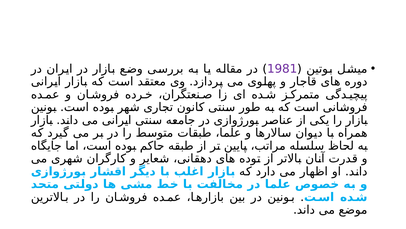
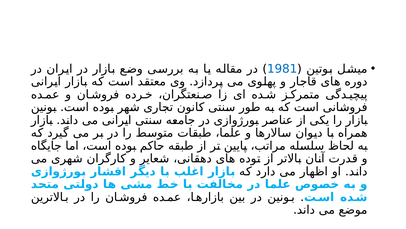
1981 colour: purple -> blue
